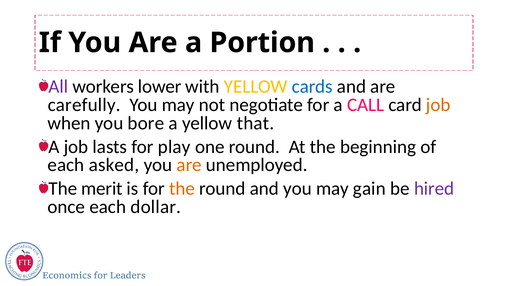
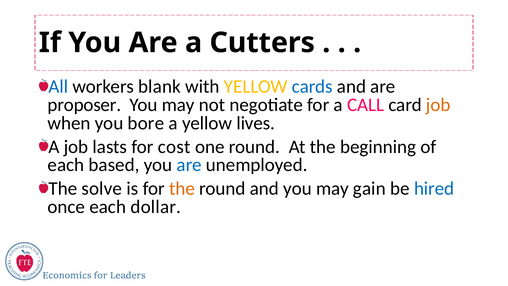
Portion: Portion -> Cutters
All colour: purple -> blue
lower: lower -> blank
carefully: carefully -> proposer
that: that -> lives
play: play -> cost
asked: asked -> based
are at (189, 165) colour: orange -> blue
merit: merit -> solve
hired colour: purple -> blue
